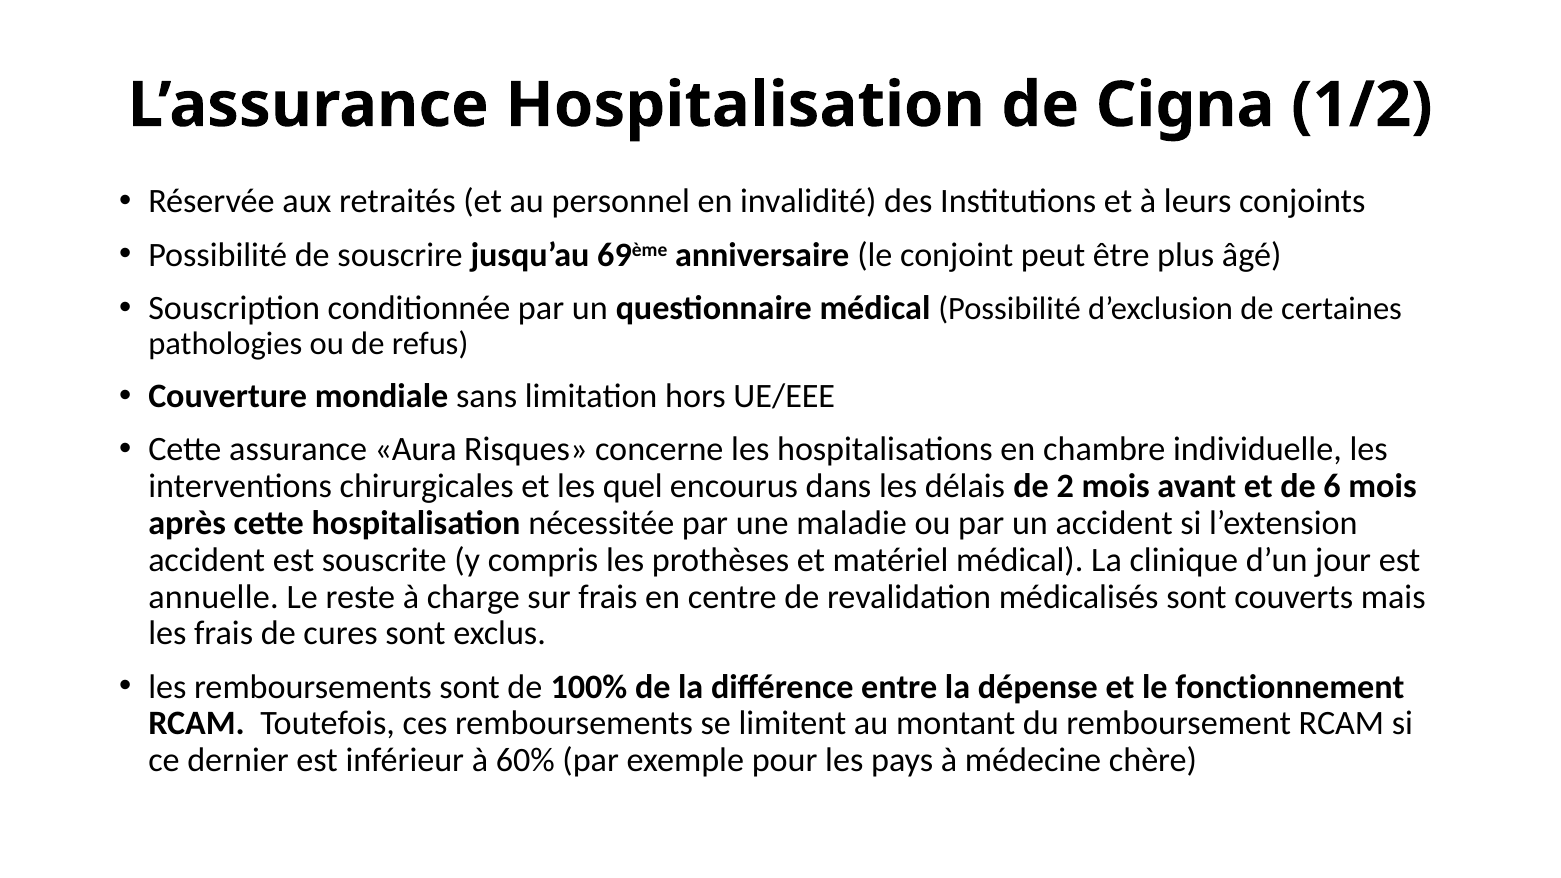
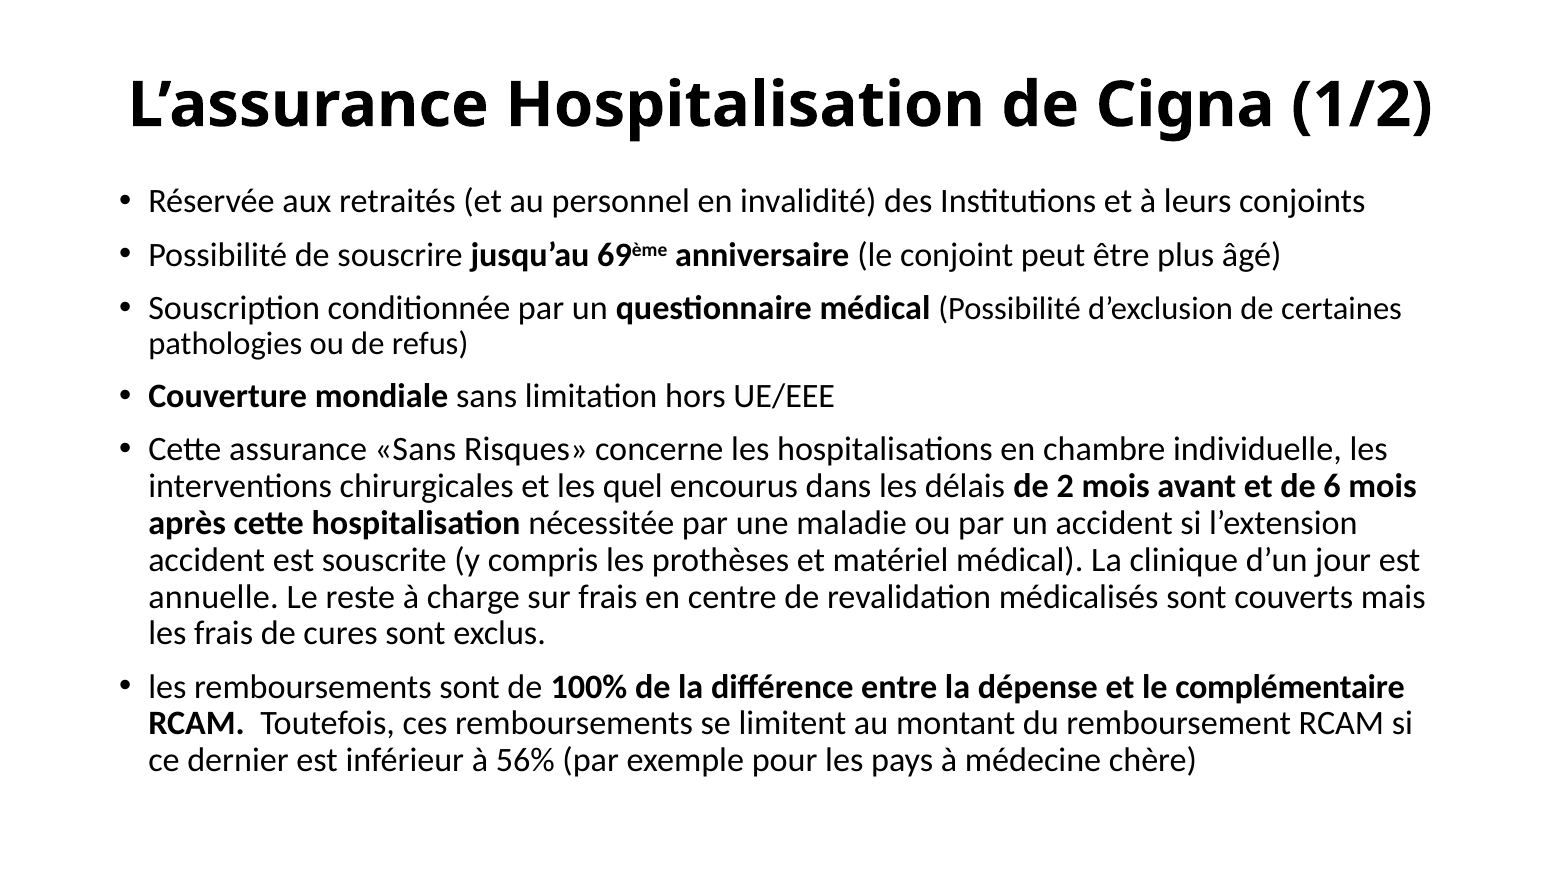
assurance Aura: Aura -> Sans
fonctionnement: fonctionnement -> complémentaire
60%: 60% -> 56%
